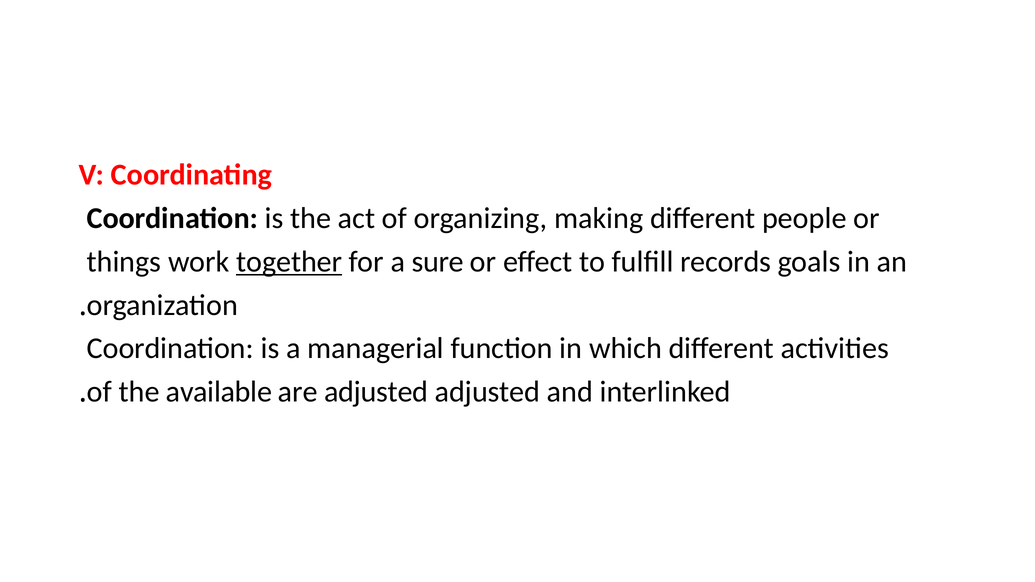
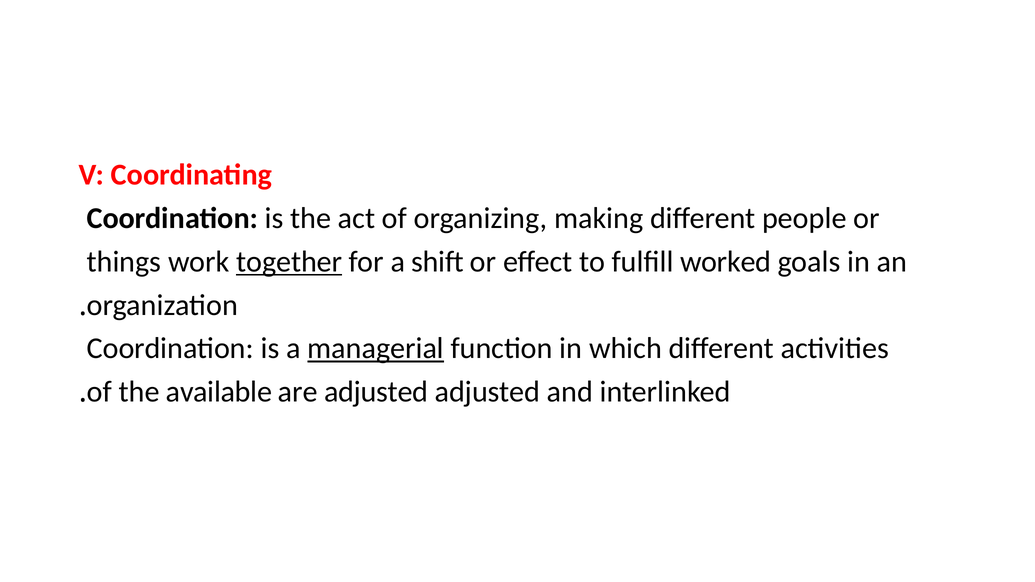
sure: sure -> shift
records: records -> worked
managerial underline: none -> present
